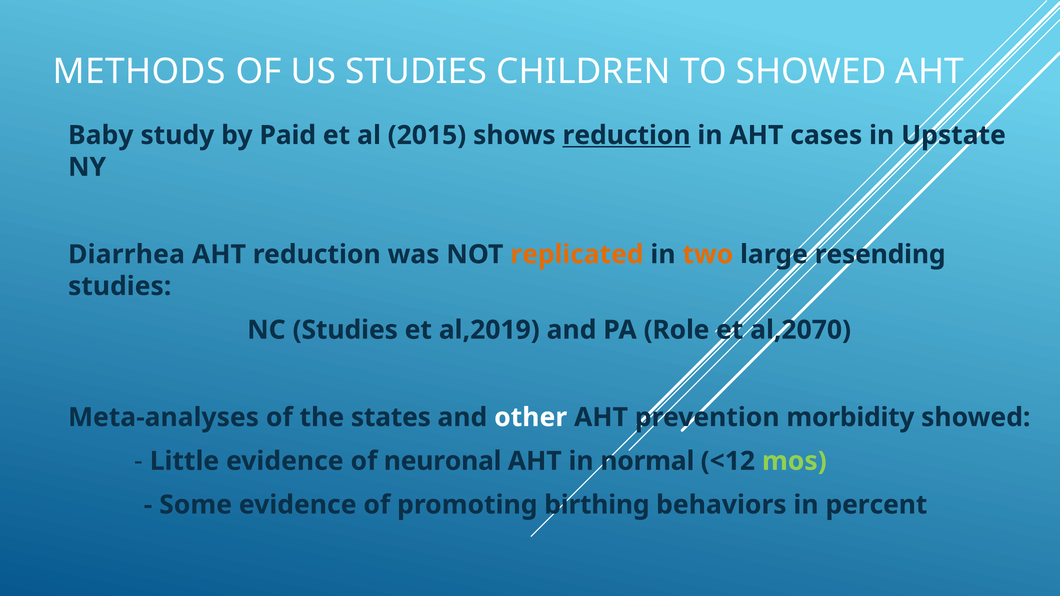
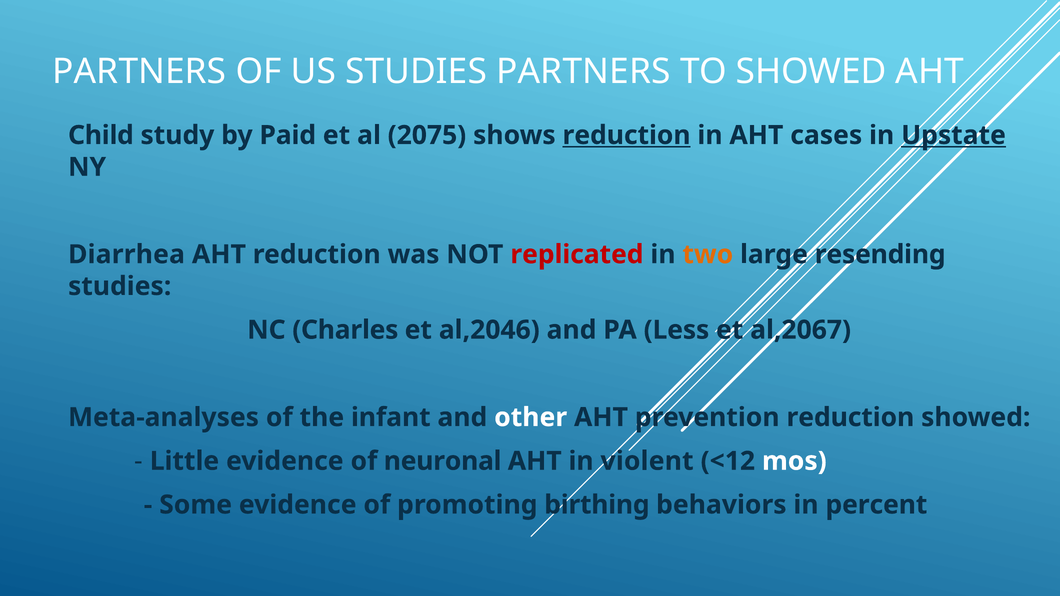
METHODS at (139, 72): METHODS -> PARTNERS
STUDIES CHILDREN: CHILDREN -> PARTNERS
Baby: Baby -> Child
2015: 2015 -> 2075
Upstate underline: none -> present
replicated colour: orange -> red
NC Studies: Studies -> Charles
al,2019: al,2019 -> al,2046
Role: Role -> Less
al,2070: al,2070 -> al,2067
states: states -> infant
prevention morbidity: morbidity -> reduction
normal: normal -> violent
mos colour: light green -> white
